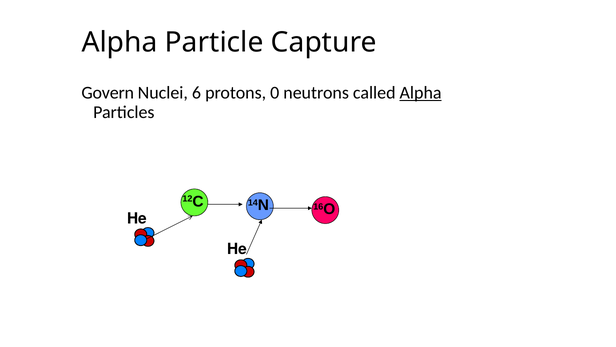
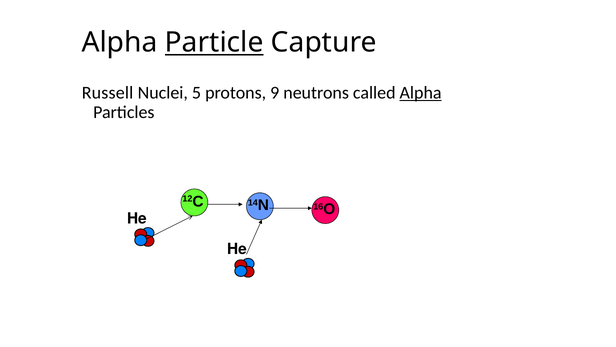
Particle underline: none -> present
Govern: Govern -> Russell
6: 6 -> 5
0: 0 -> 9
